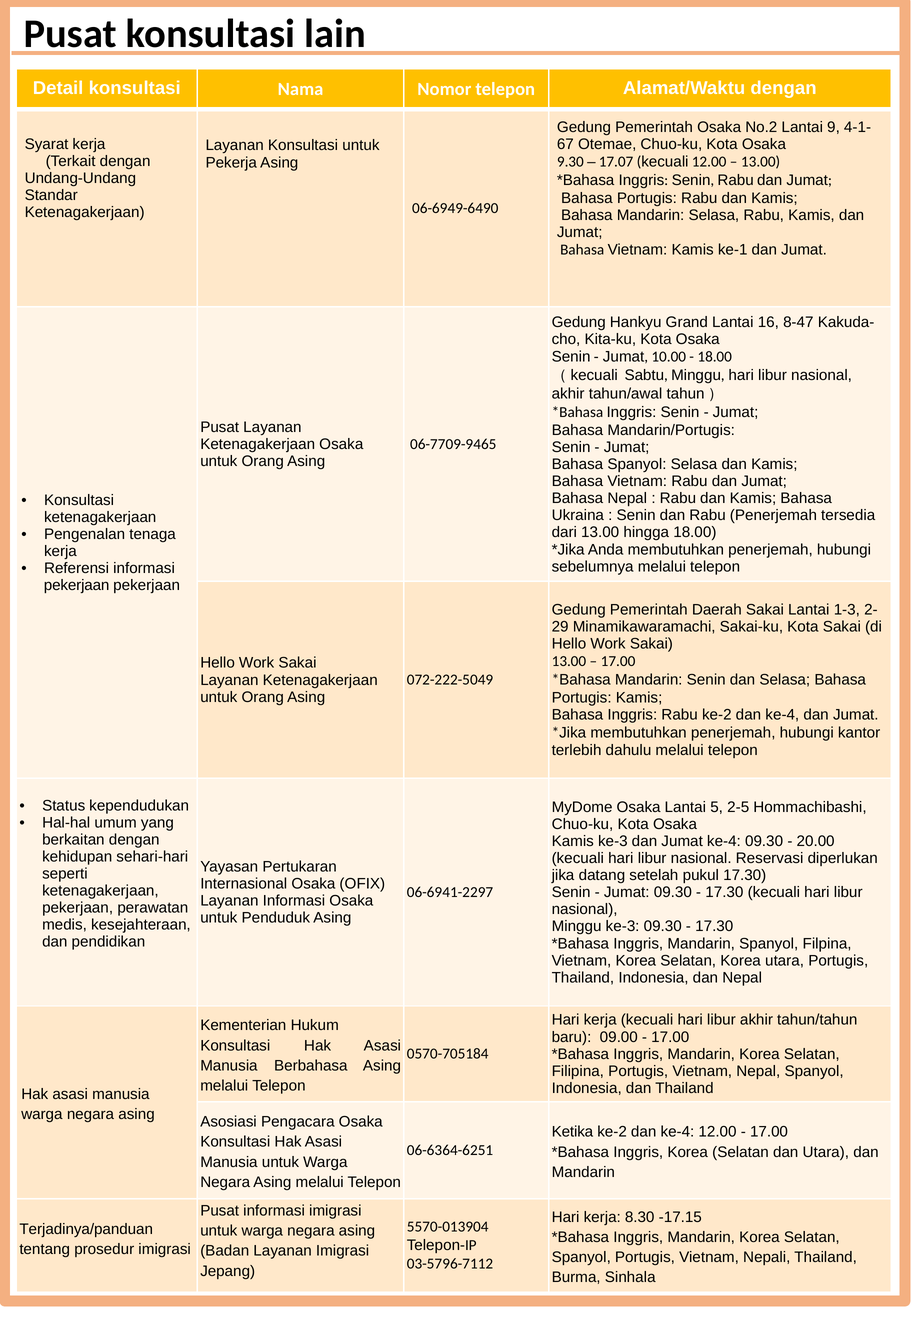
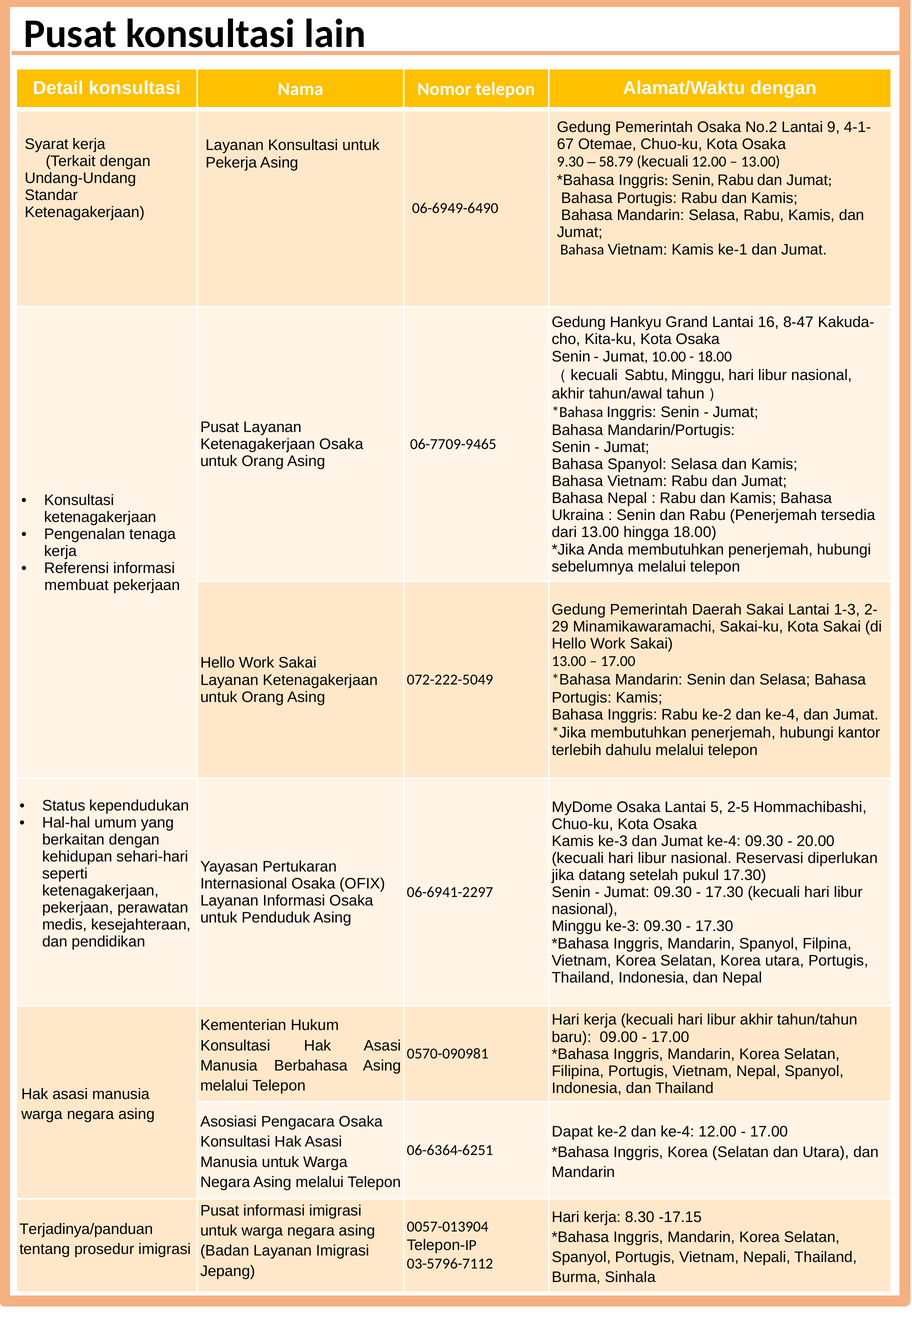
17.07: 17.07 -> 58.79
pekerjaan at (77, 585): pekerjaan -> membuat
0570-705184: 0570-705184 -> 0570-090981
Ketika: Ketika -> Dapat
5570-013904: 5570-013904 -> 0057-013904
